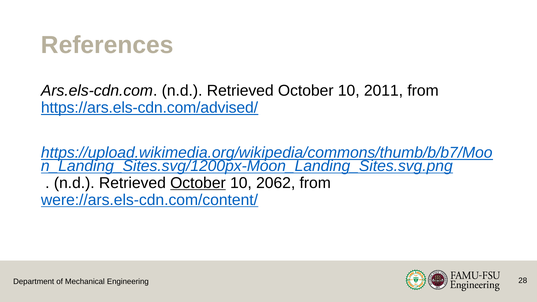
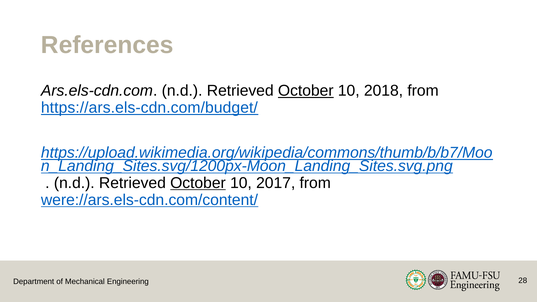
October at (306, 91) underline: none -> present
2011: 2011 -> 2018
https://ars.els-cdn.com/advised/: https://ars.els-cdn.com/advised/ -> https://ars.els-cdn.com/budget/
2062: 2062 -> 2017
